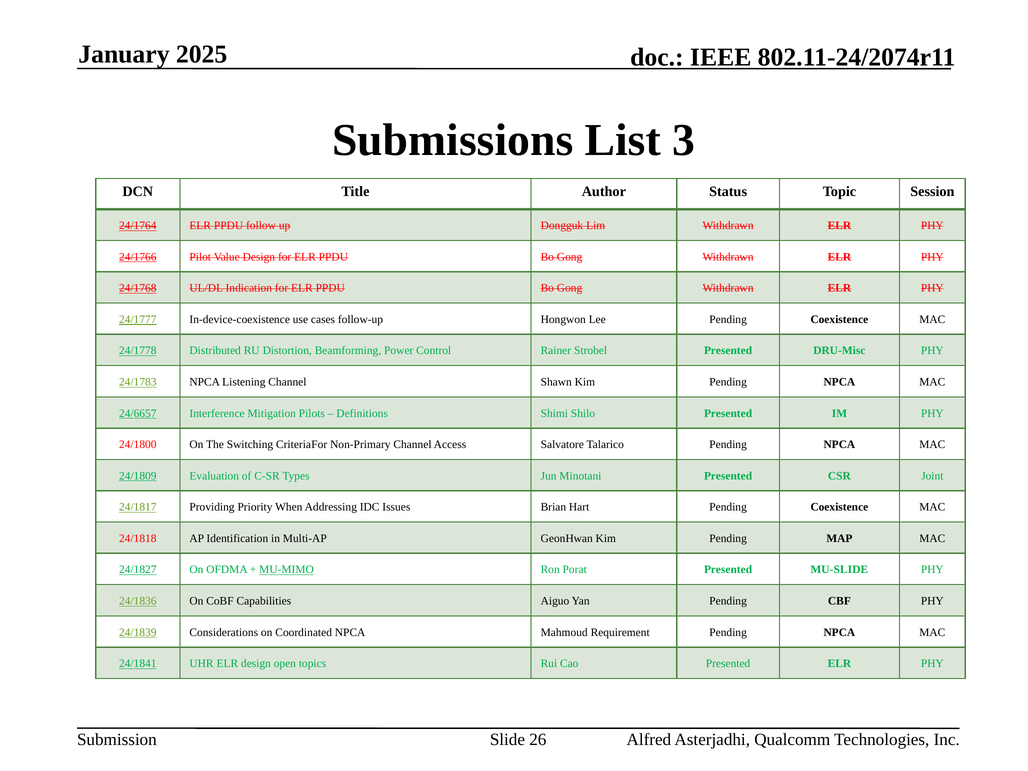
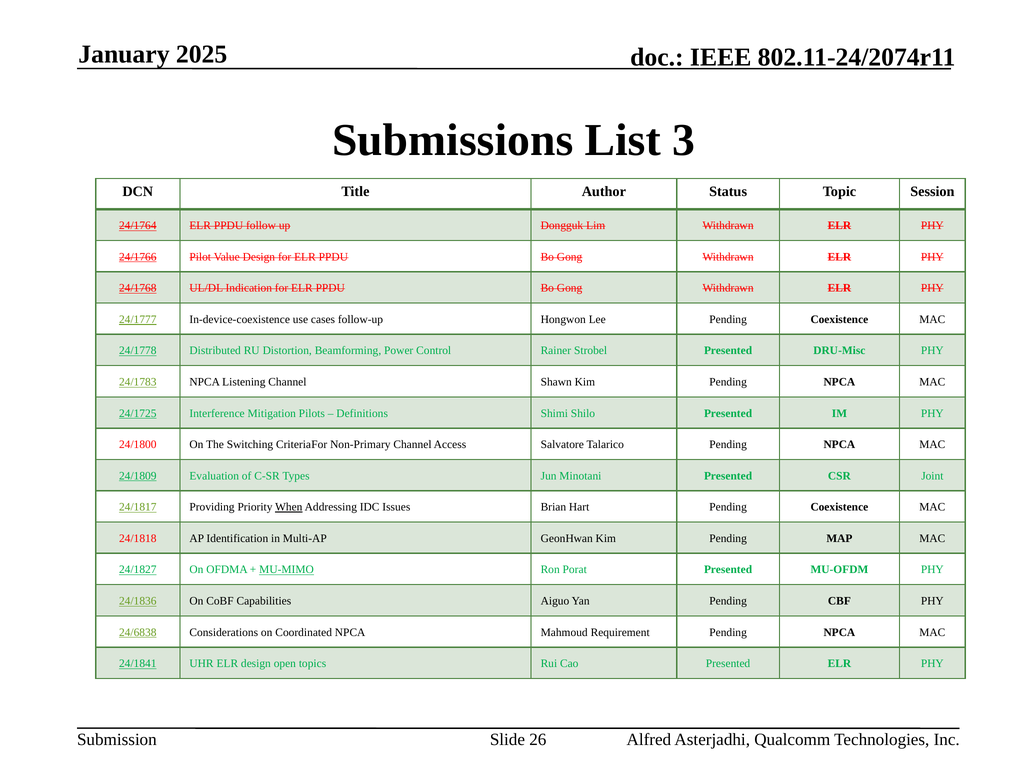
24/6657: 24/6657 -> 24/1725
When underline: none -> present
MU-SLIDE: MU-SLIDE -> MU-OFDM
24/1839: 24/1839 -> 24/6838
